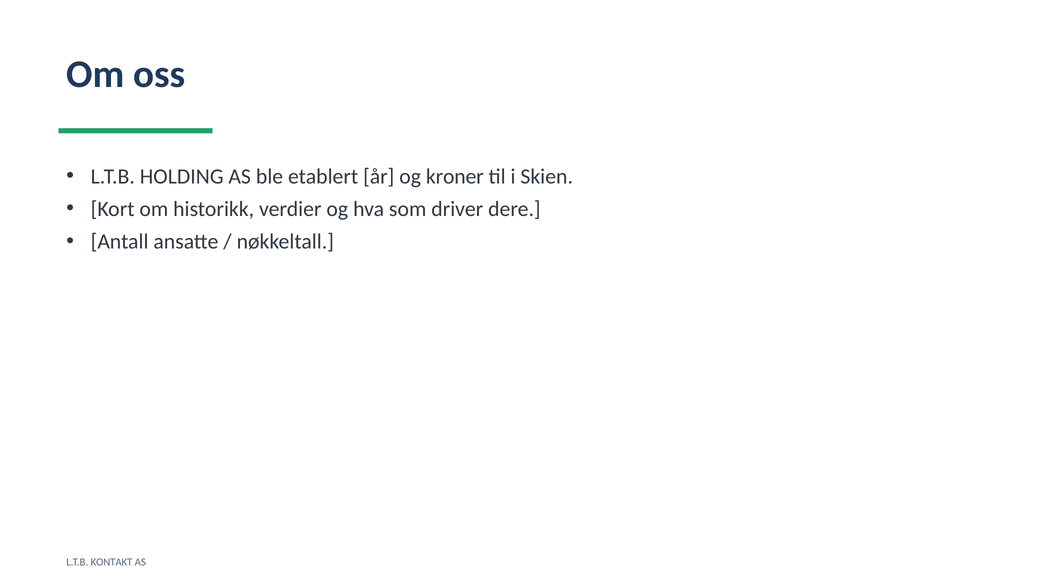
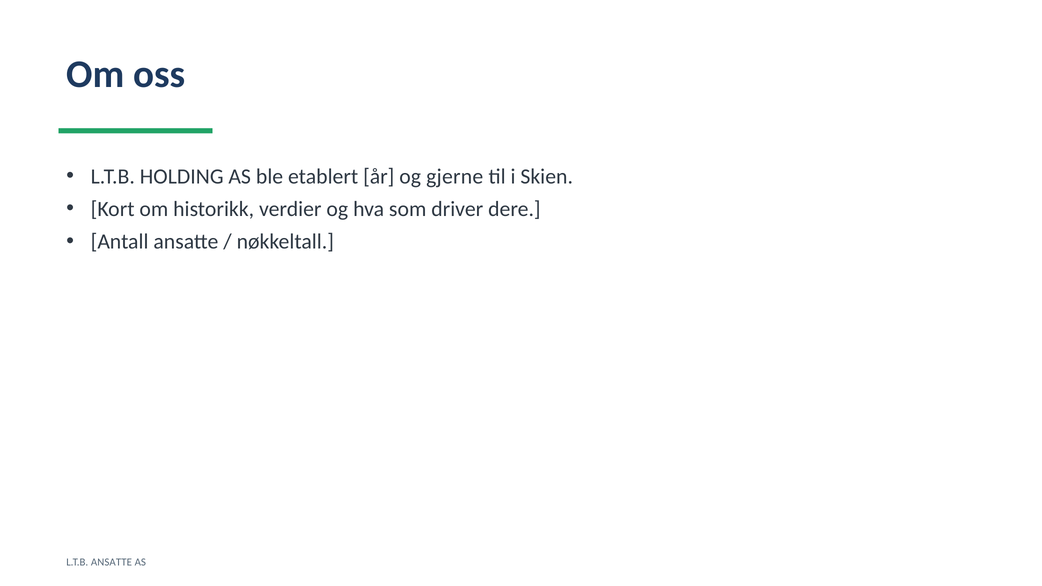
kroner: kroner -> gjerne
L.T.B KONTAKT: KONTAKT -> ANSATTE
